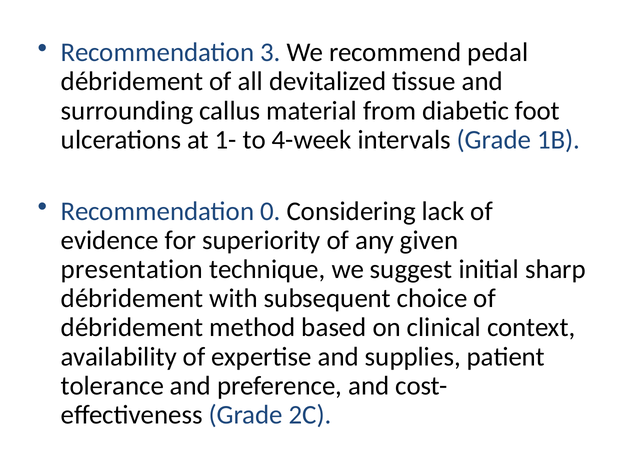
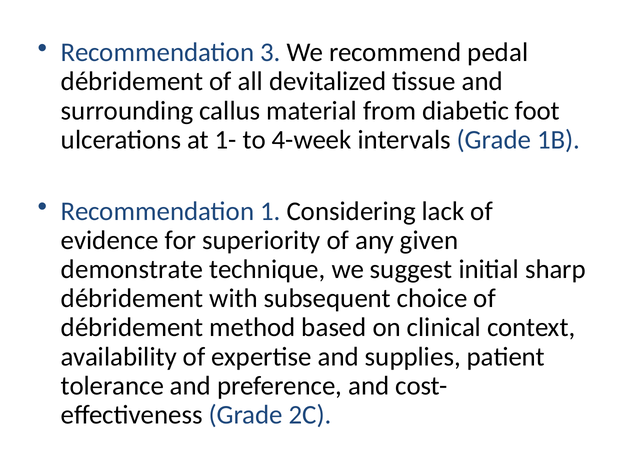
0: 0 -> 1
presentation: presentation -> demonstrate
